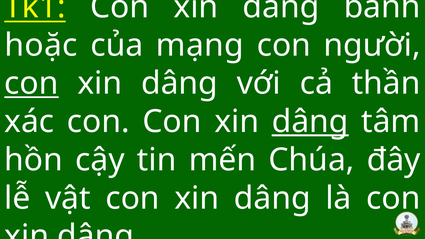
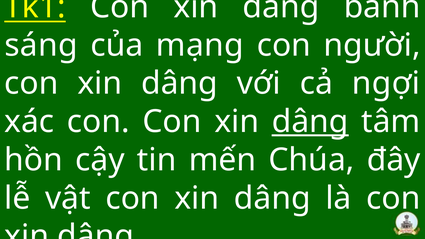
hoặc: hoặc -> sáng
con at (31, 84) underline: present -> none
thần: thần -> ngợi
